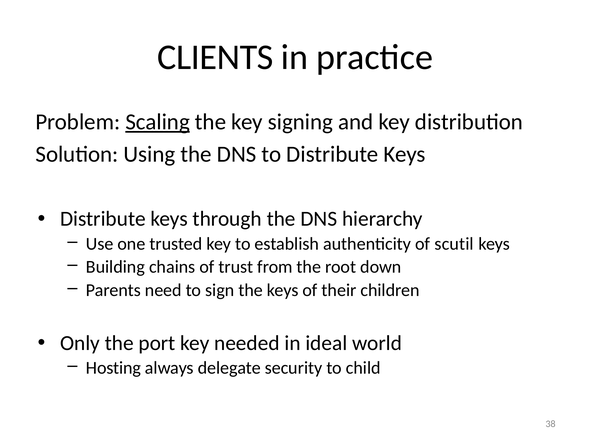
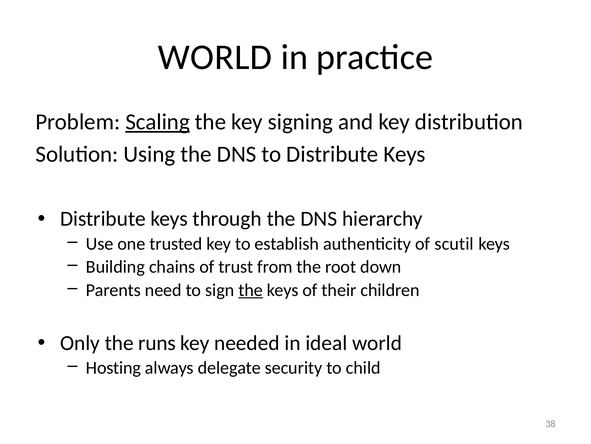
CLIENTS at (215, 57): CLIENTS -> WORLD
the at (251, 290) underline: none -> present
port: port -> runs
